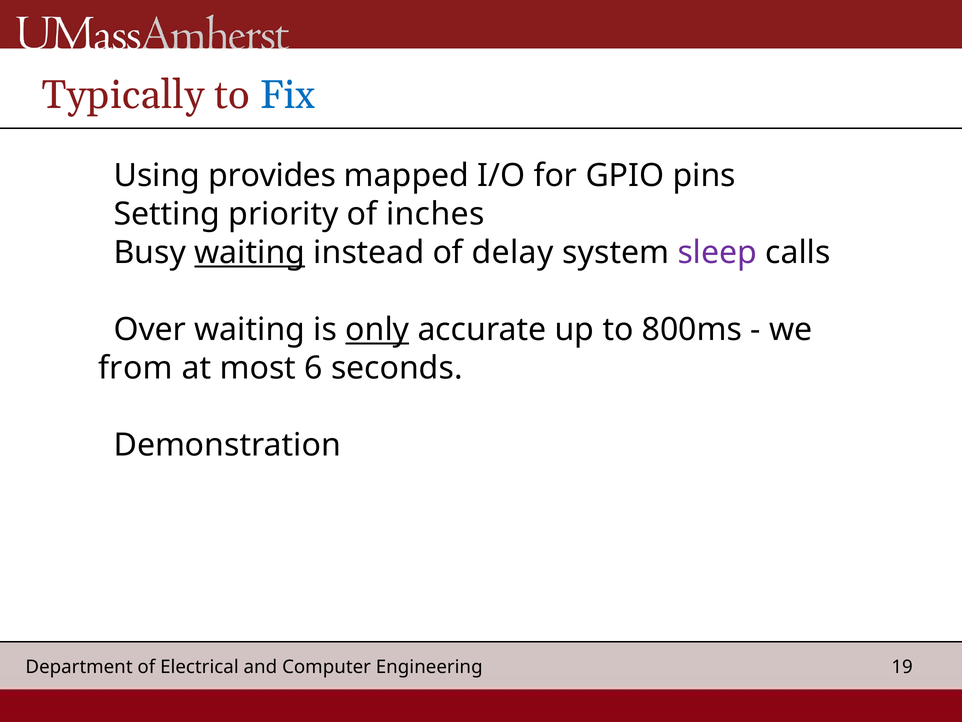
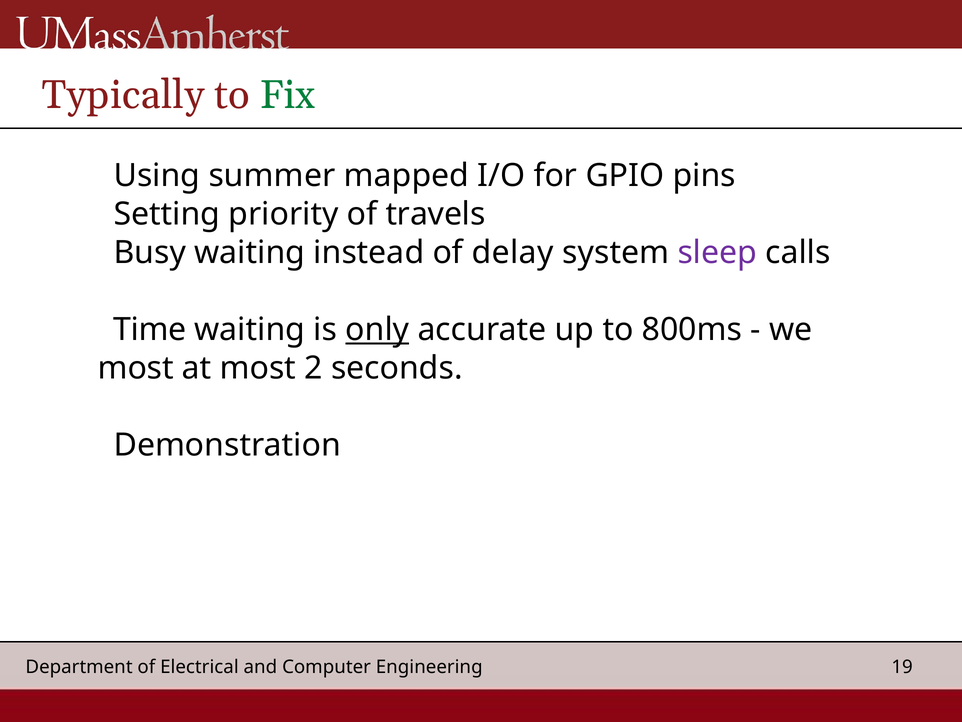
Fix colour: blue -> green
provides: provides -> summer
inches: inches -> travels
waiting at (250, 252) underline: present -> none
Over: Over -> Time
from at (135, 368): from -> most
6: 6 -> 2
